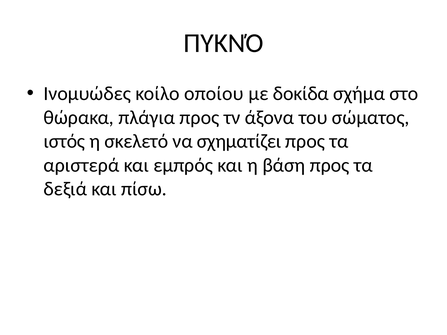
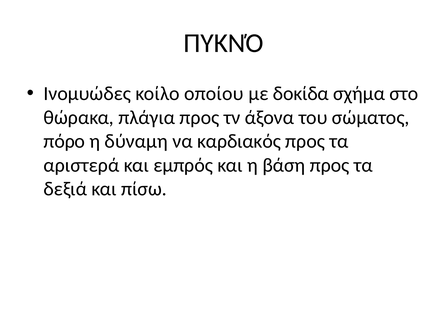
ιστός: ιστός -> πόρο
σκελετό: σκελετό -> δύναμη
σχηματίζει: σχηματίζει -> καρδιακός
